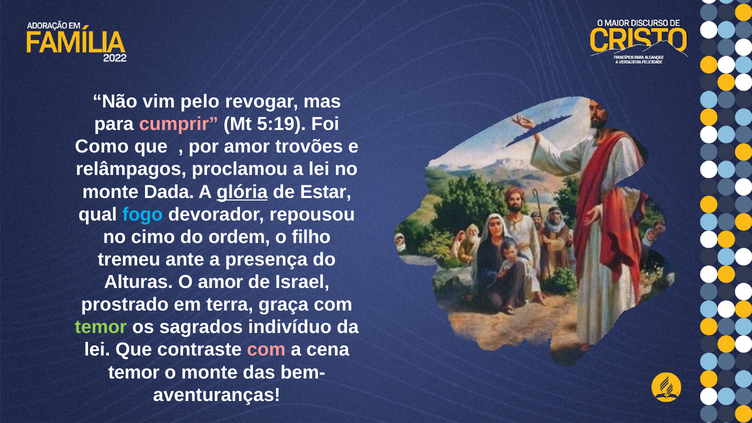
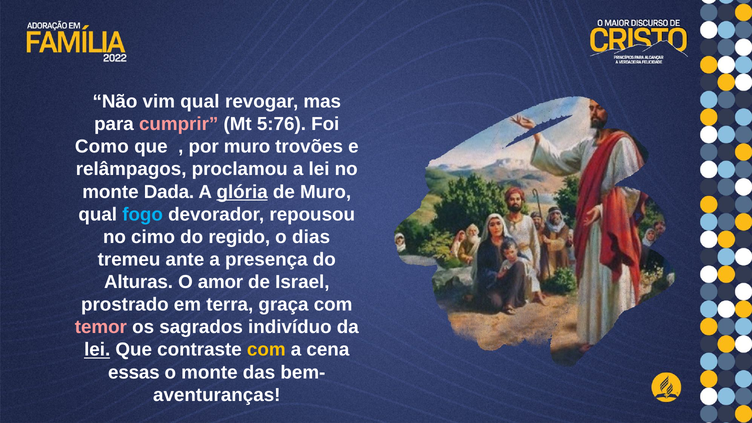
vim pelo: pelo -> qual
5:19: 5:19 -> 5:76
por amor: amor -> muro
de Estar: Estar -> Muro
ordem: ordem -> regido
filho: filho -> dias
temor at (101, 327) colour: light green -> pink
lei at (97, 350) underline: none -> present
com at (266, 350) colour: pink -> yellow
temor at (134, 372): temor -> essas
